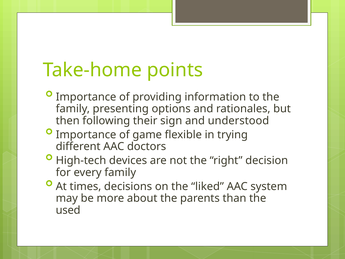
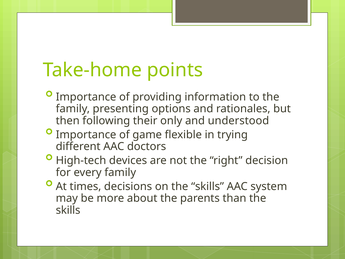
sign: sign -> only
on the liked: liked -> skills
used at (68, 210): used -> skills
